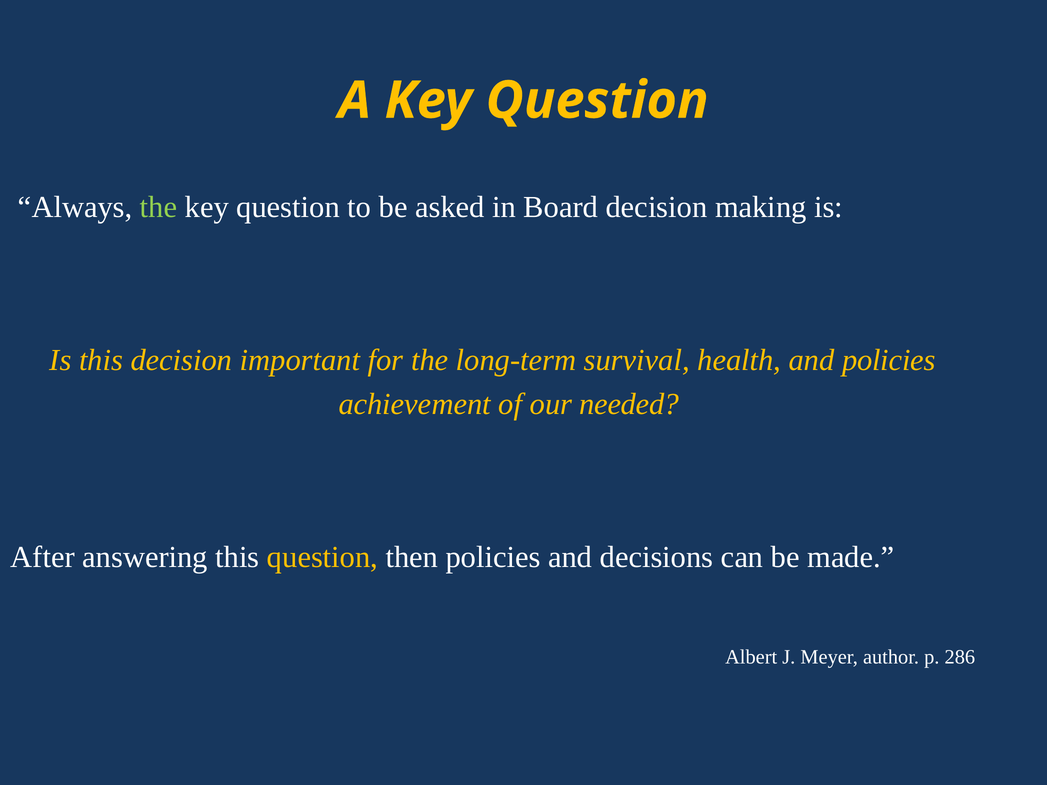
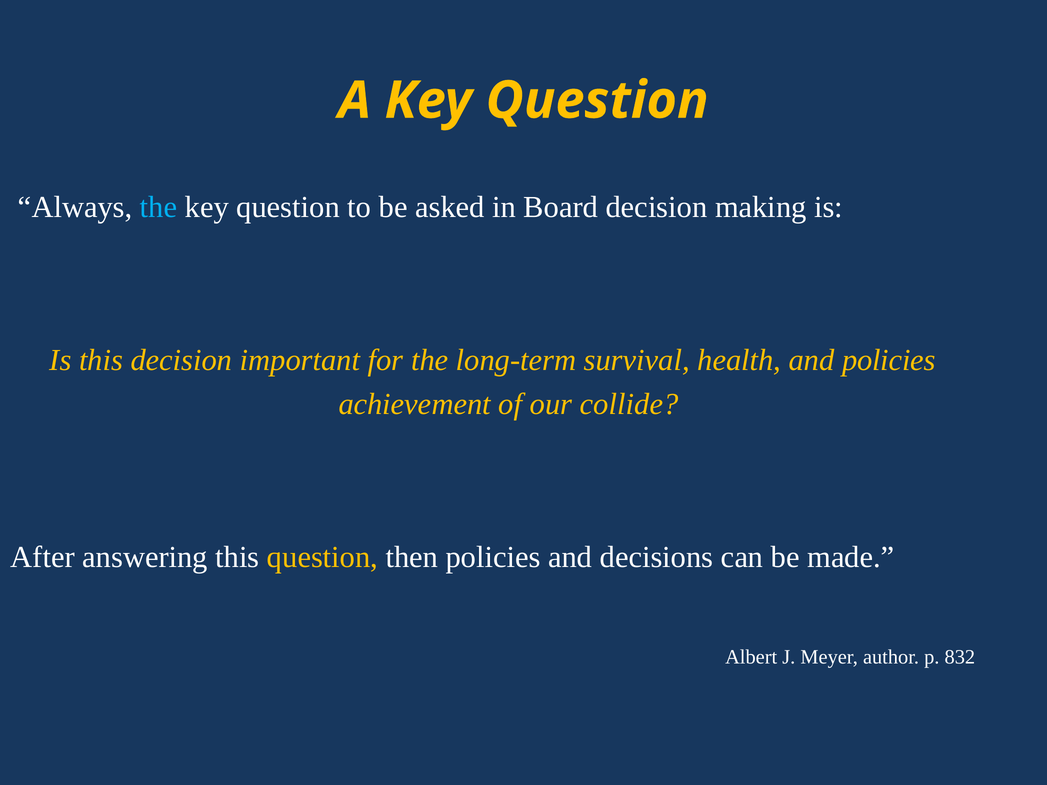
the at (159, 207) colour: light green -> light blue
needed: needed -> collide
286: 286 -> 832
